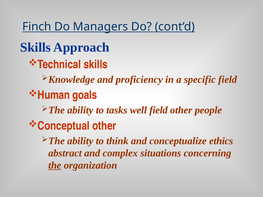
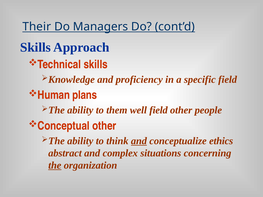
Finch: Finch -> Their
goals: goals -> plans
tasks: tasks -> them
and at (139, 141) underline: none -> present
